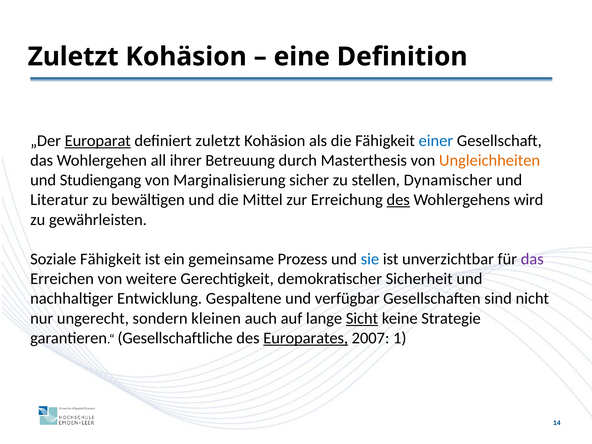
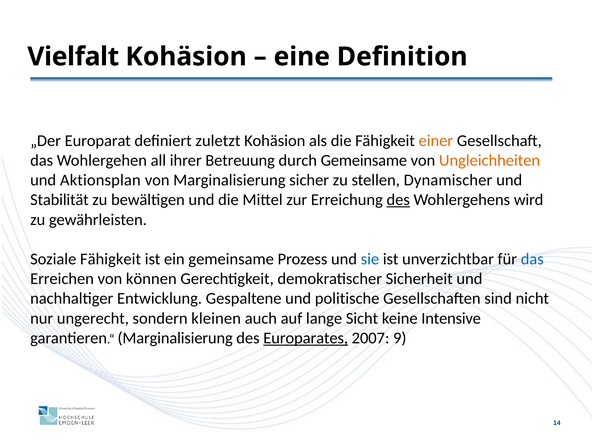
Zuletzt at (73, 57): Zuletzt -> Vielfalt
Europarat underline: present -> none
einer colour: blue -> orange
durch Masterthesis: Masterthesis -> Gemeinsame
Studiengang: Studiengang -> Aktionsplan
Literatur: Literatur -> Stabilität
das at (532, 259) colour: purple -> blue
weitere: weitere -> können
verfügbar: verfügbar -> politische
Sicht underline: present -> none
Strategie: Strategie -> Intensive
Gesellschaftliche at (175, 338): Gesellschaftliche -> Marginalisierung
1: 1 -> 9
